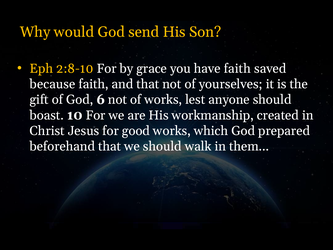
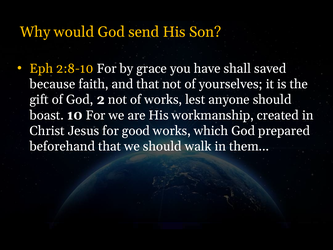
have faith: faith -> shall
6: 6 -> 2
